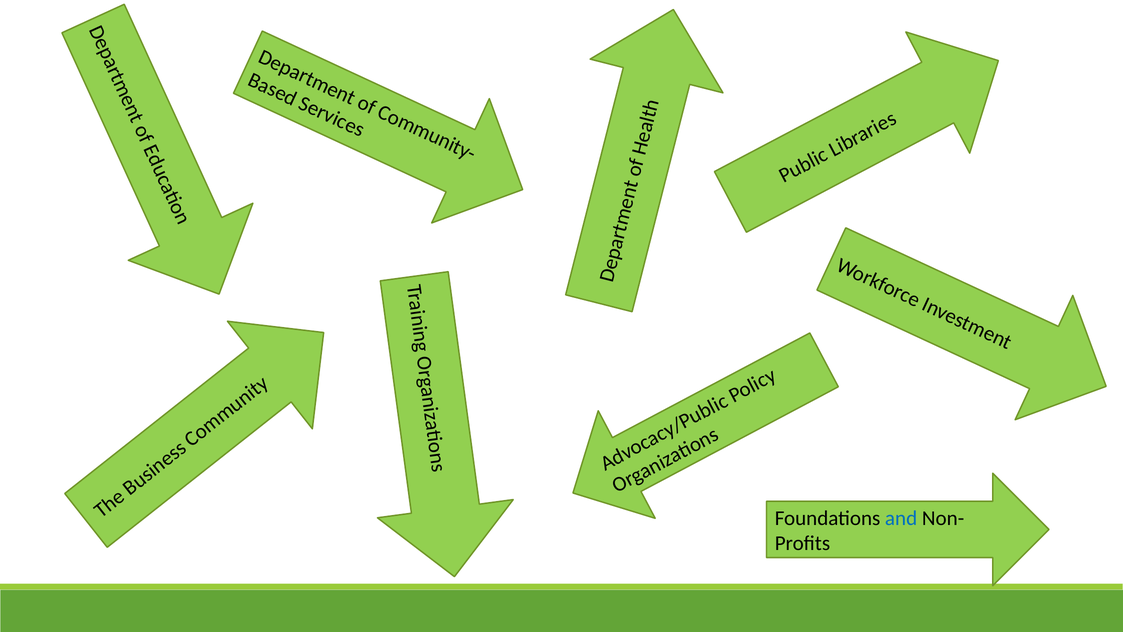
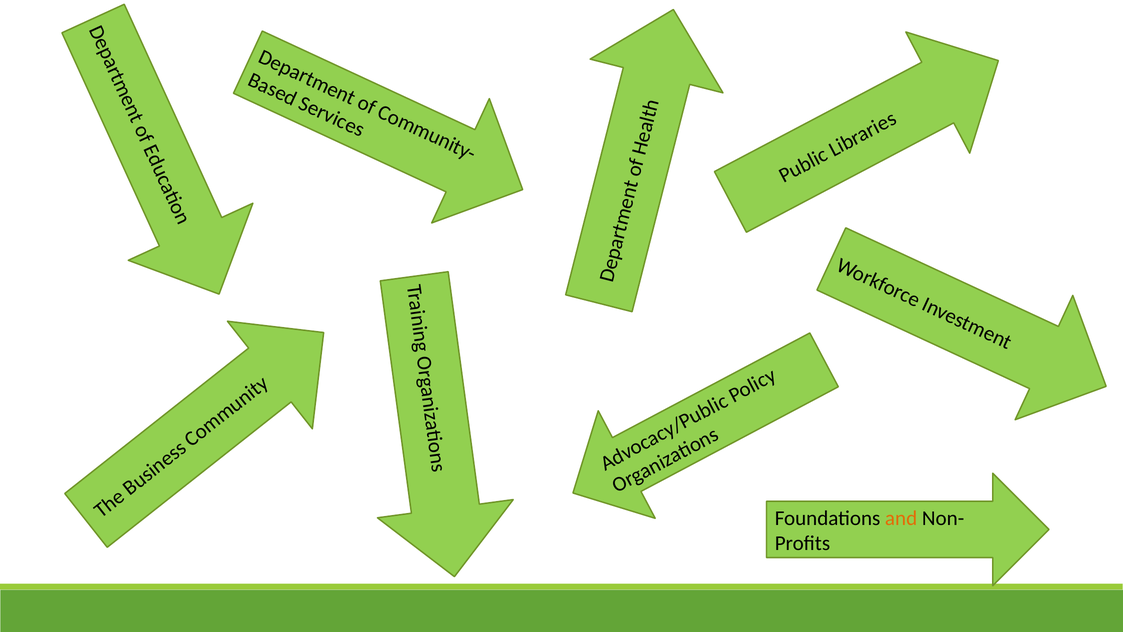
and colour: blue -> orange
